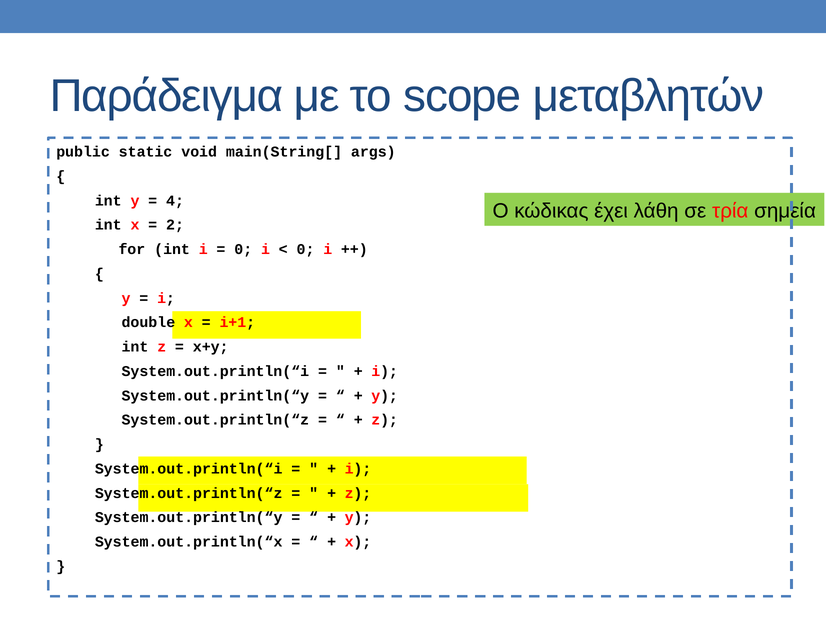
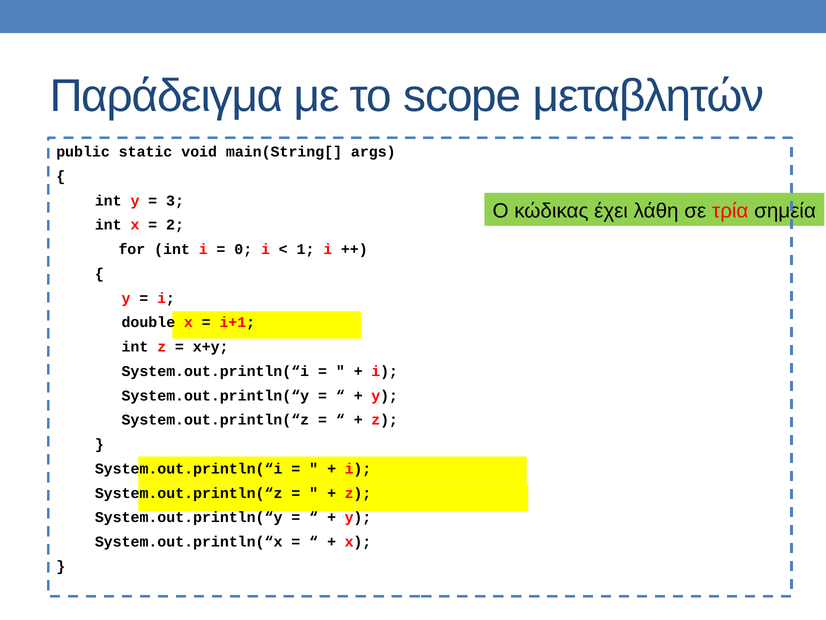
4: 4 -> 3
0 at (306, 249): 0 -> 1
